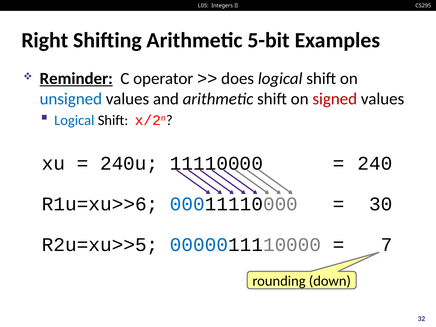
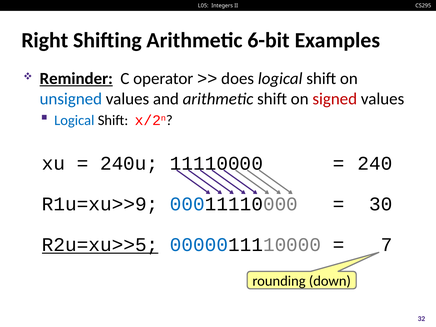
5-bit: 5-bit -> 6-bit
R1u=xu>>6: R1u=xu>>6 -> R1u=xu>>9
R2u=xu>>5 underline: none -> present
